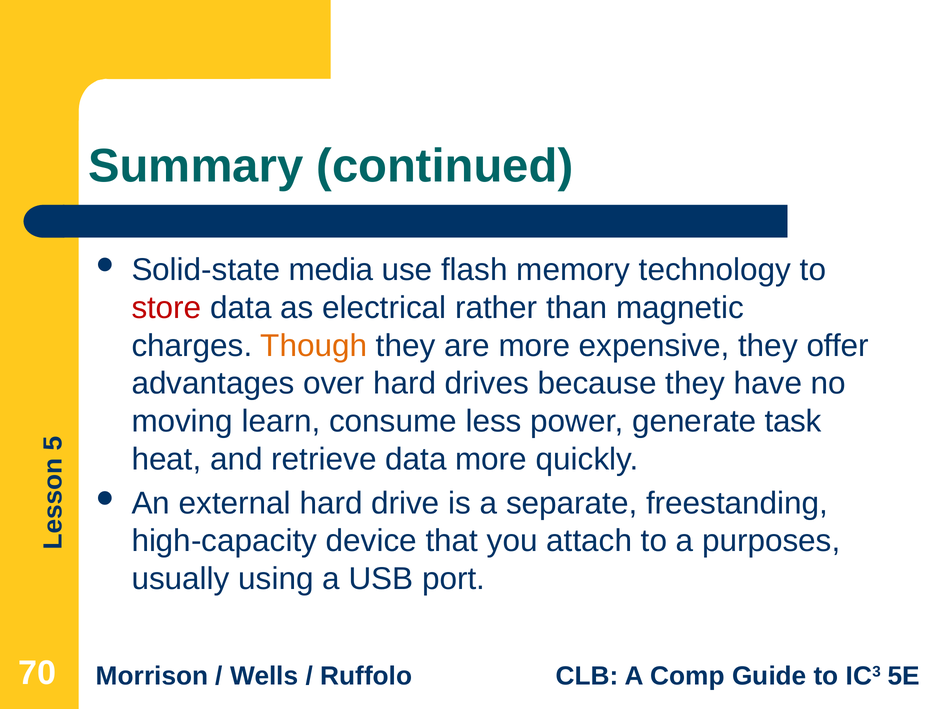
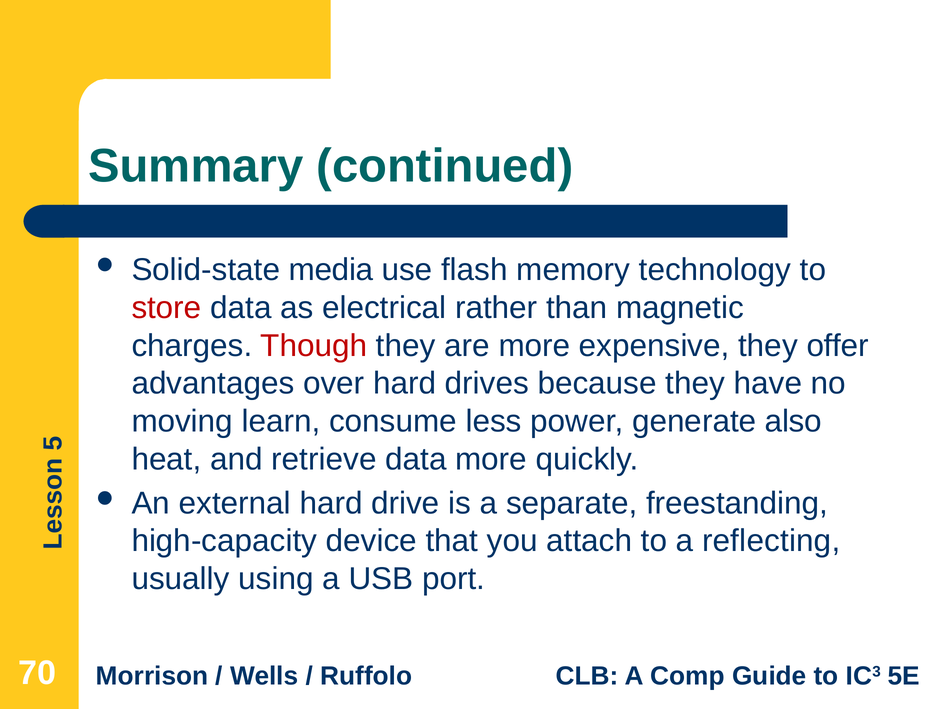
Though colour: orange -> red
task: task -> also
purposes: purposes -> reflecting
